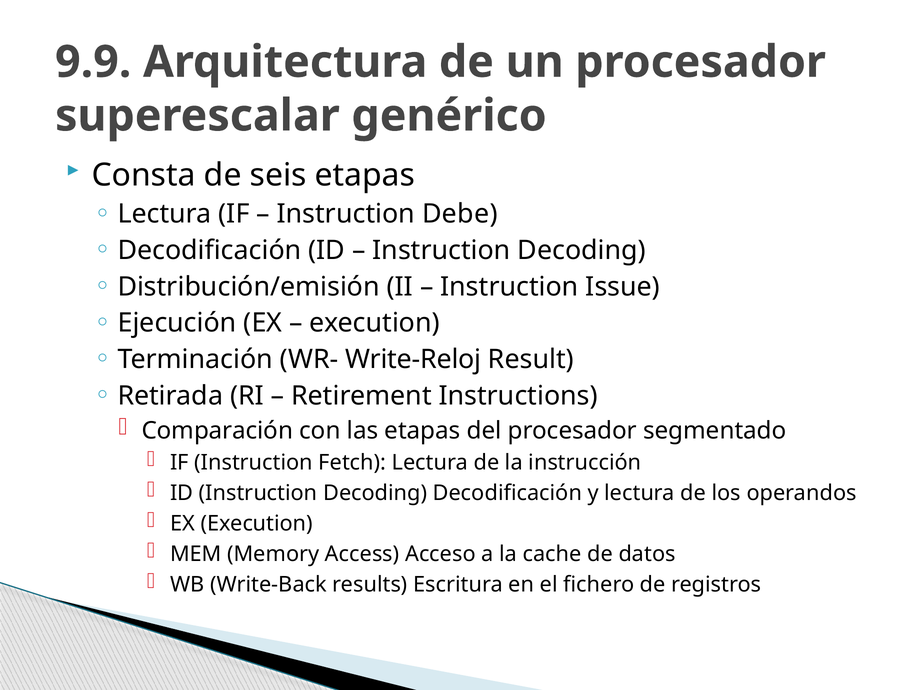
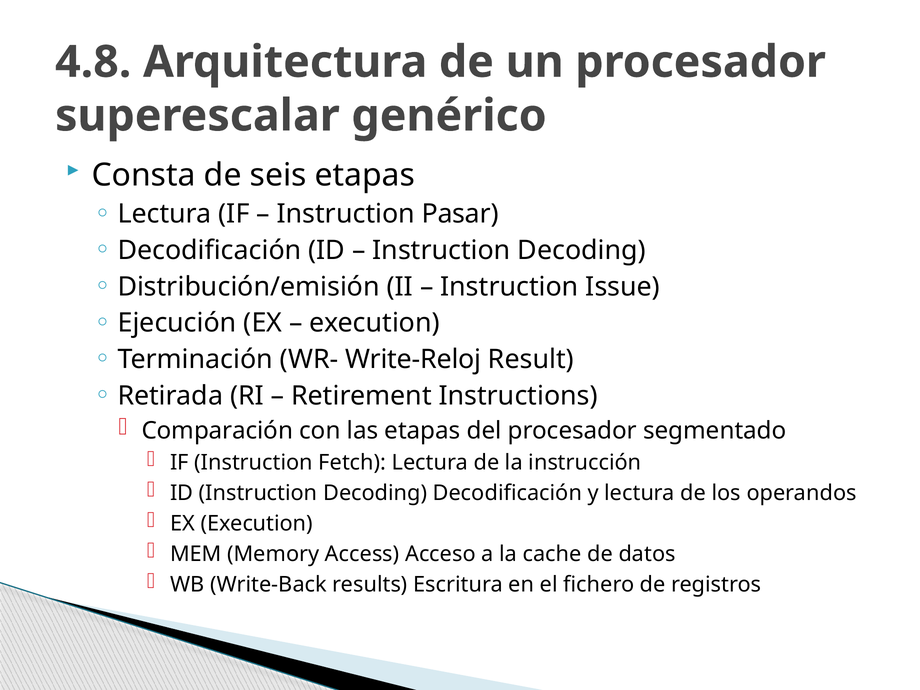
9.9: 9.9 -> 4.8
Debe: Debe -> Pasar
